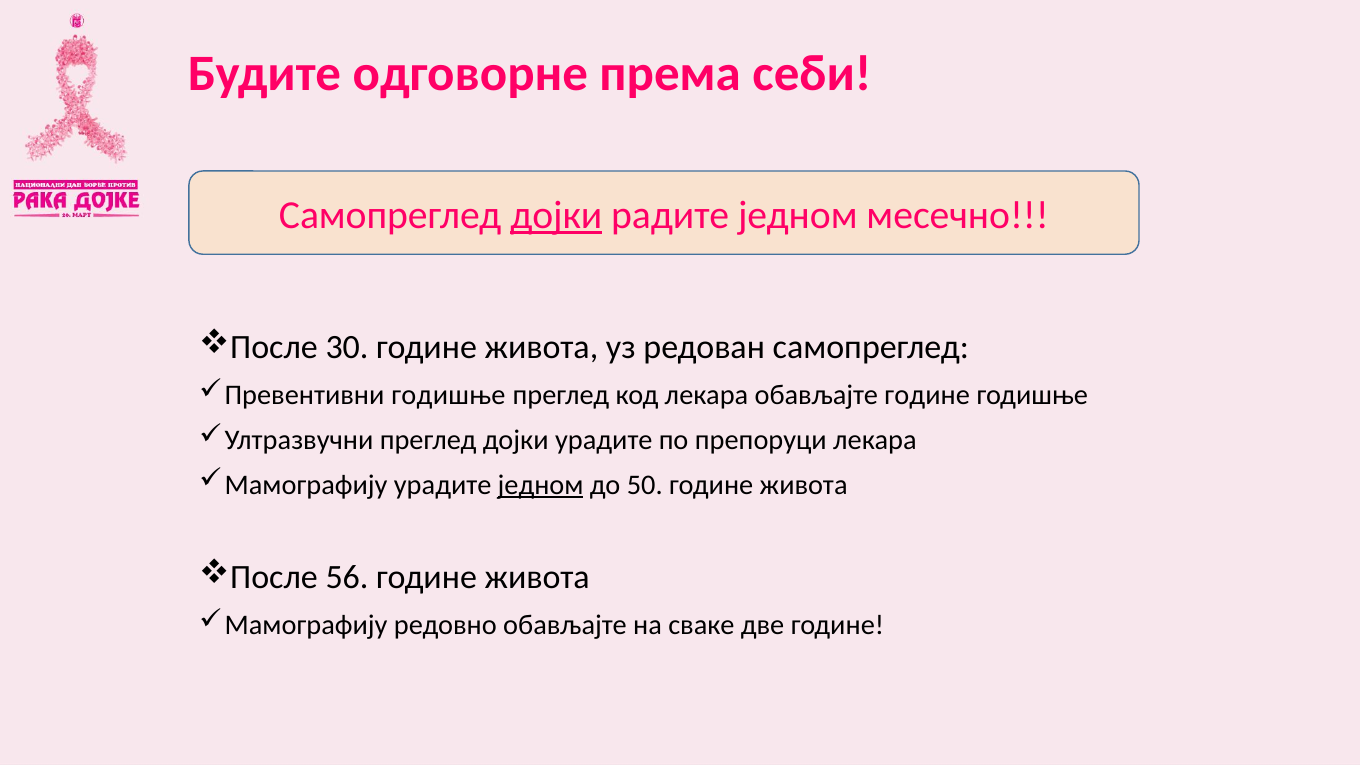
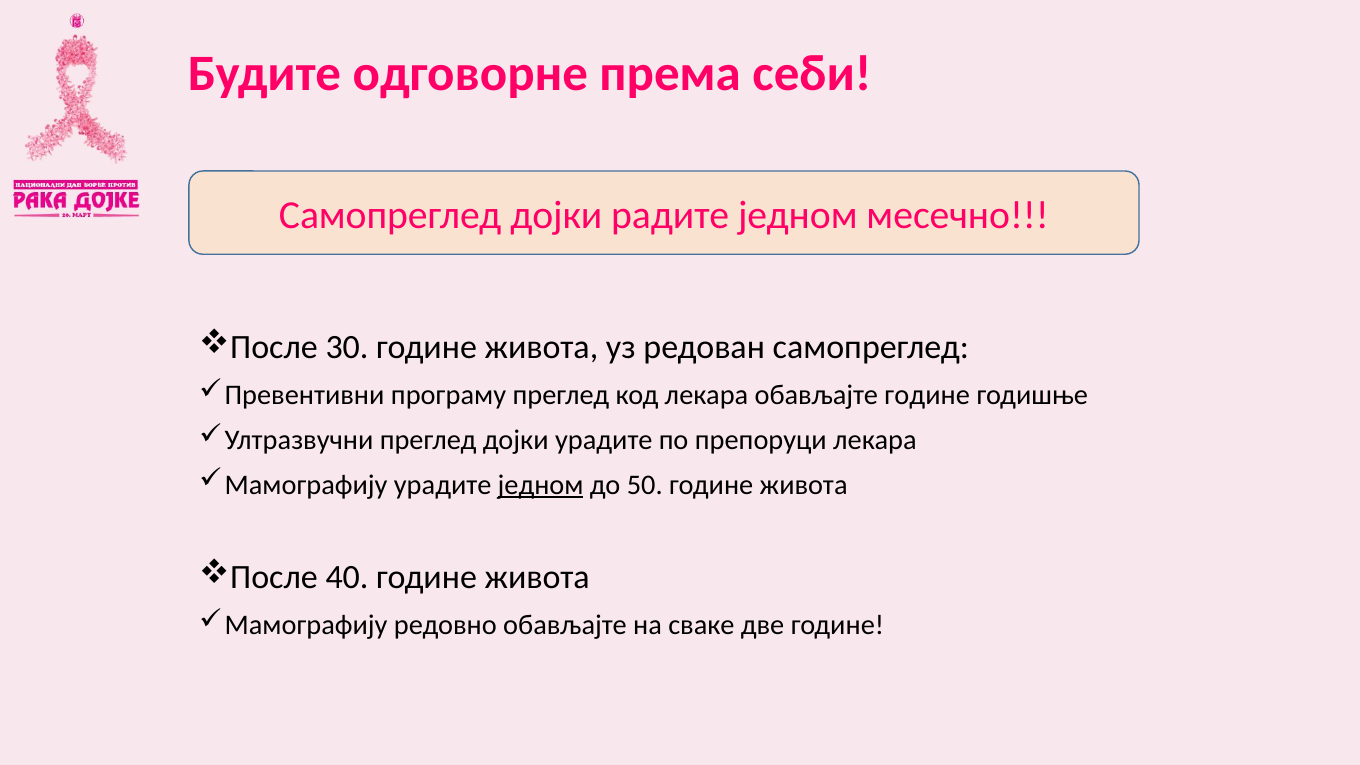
дојки at (556, 215) underline: present -> none
Превентивни годишње: годишње -> програму
56: 56 -> 40
